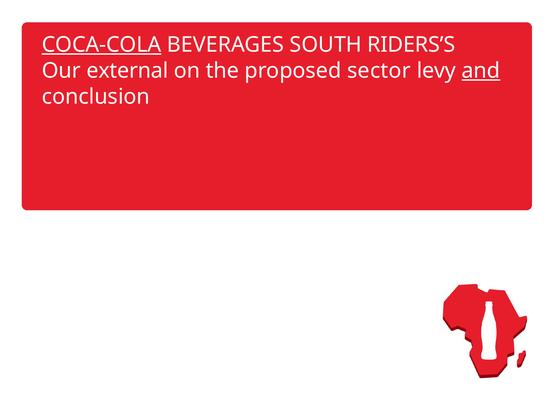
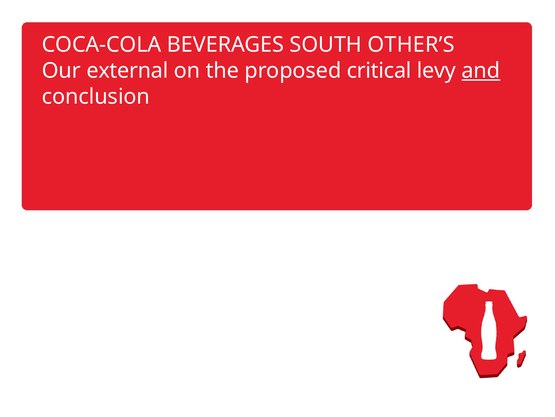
COCA-COLA underline: present -> none
RIDERS’S: RIDERS’S -> OTHER’S
sector: sector -> critical
